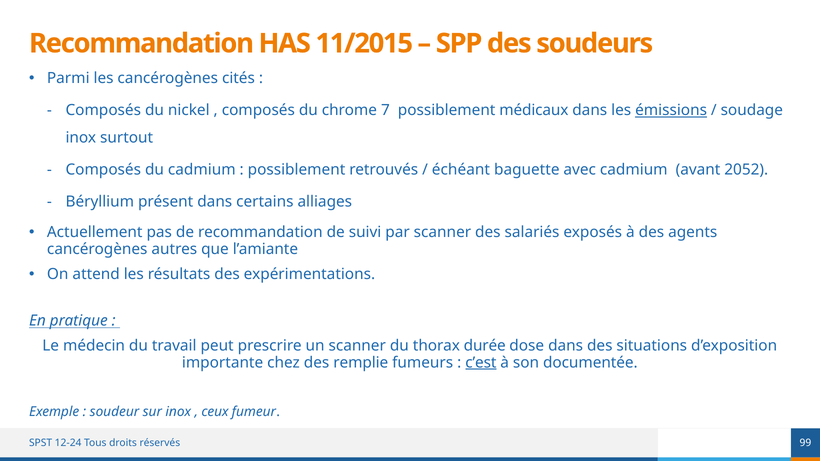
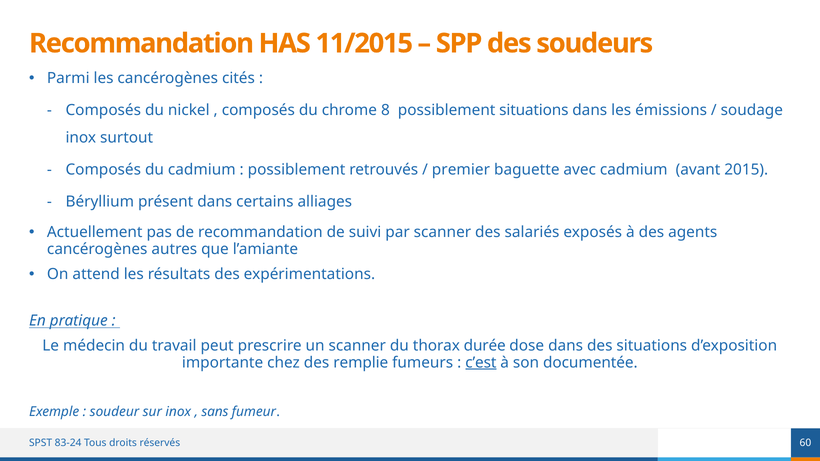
7: 7 -> 8
possiblement médicaux: médicaux -> situations
émissions underline: present -> none
échéant: échéant -> premier
2052: 2052 -> 2015
ceux: ceux -> sans
12-24: 12-24 -> 83-24
99: 99 -> 60
